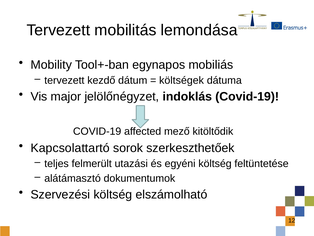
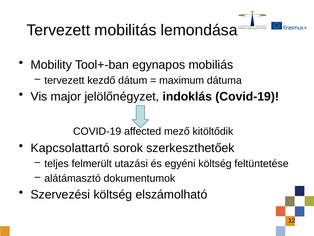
költségek: költségek -> maximum
